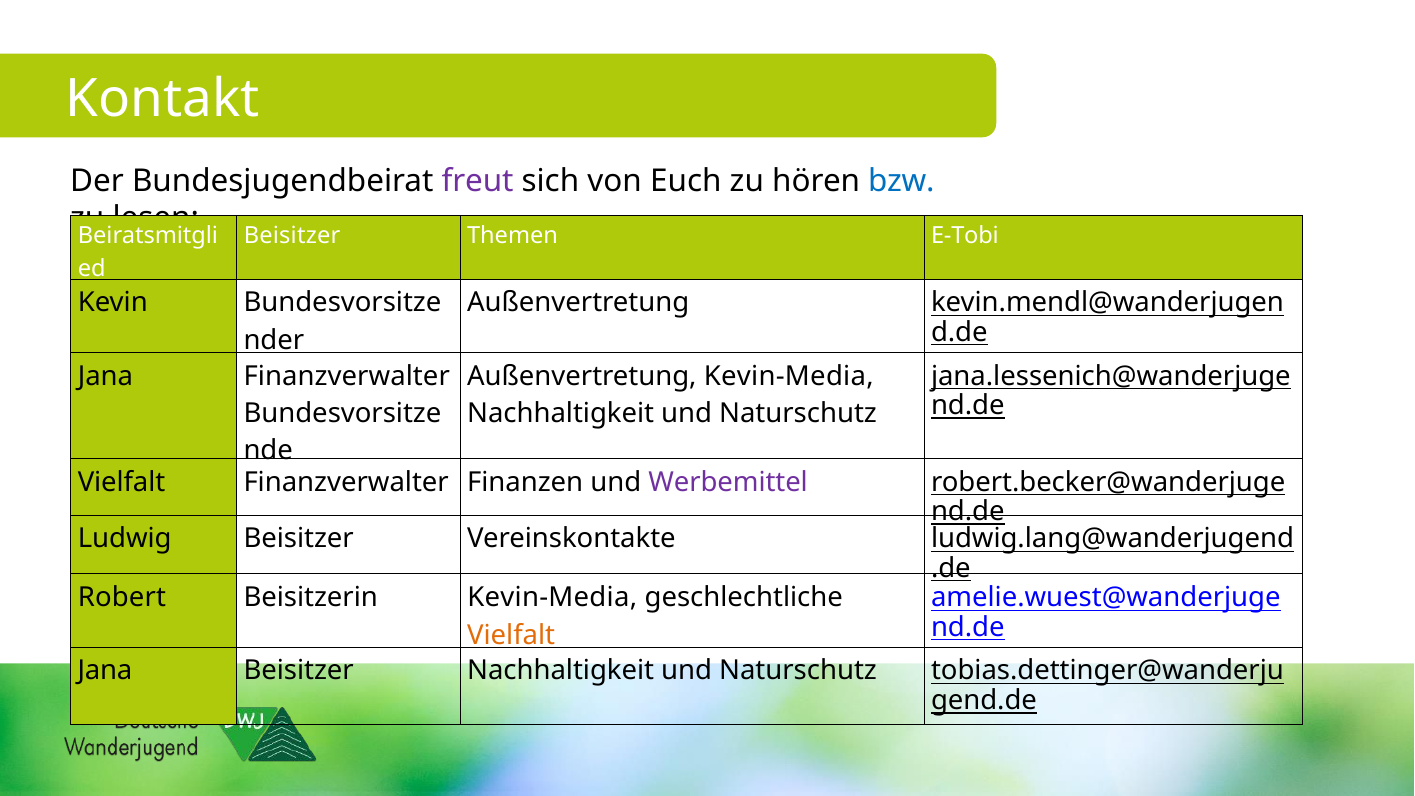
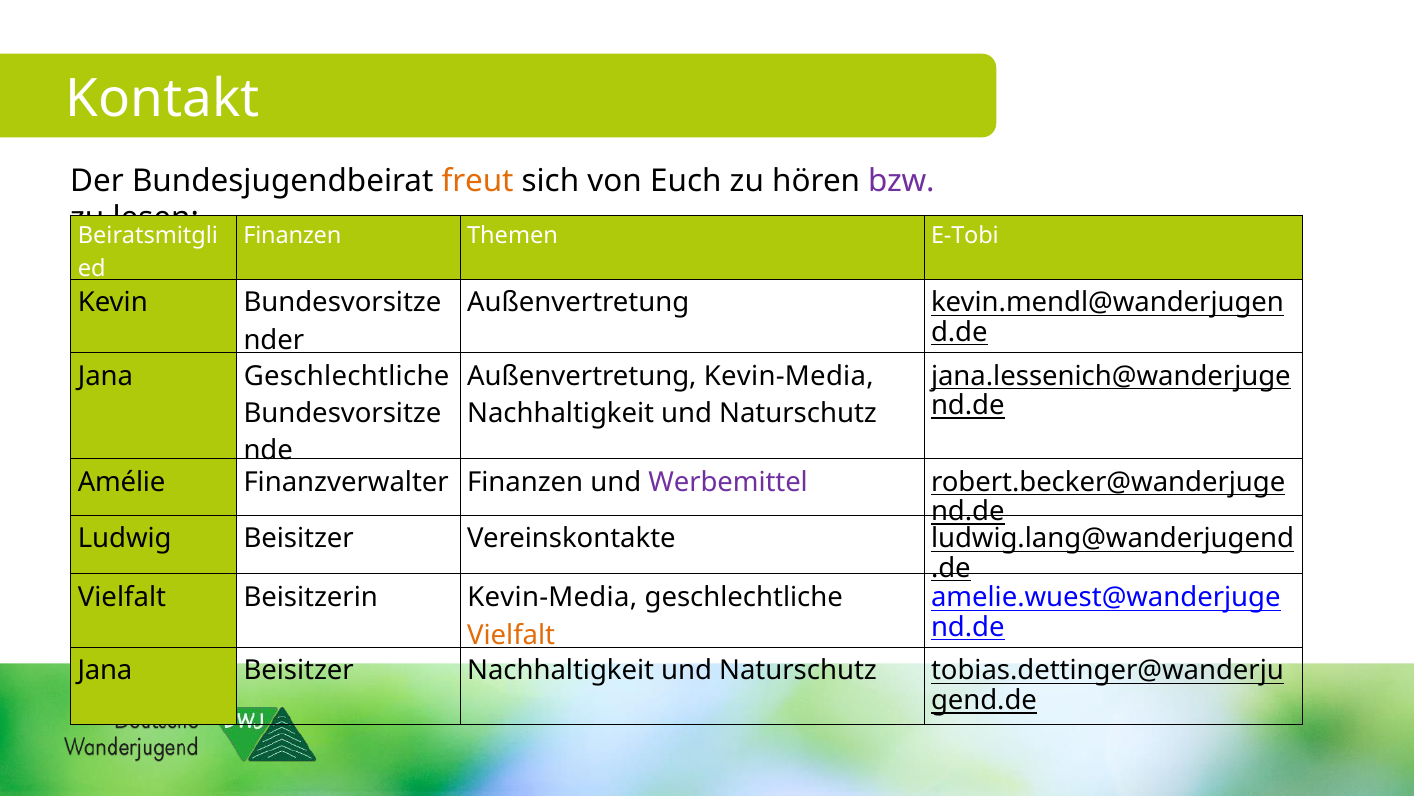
freut colour: purple -> orange
bzw colour: blue -> purple
Beisitzer at (292, 236): Beisitzer -> Finanzen
Jana Finanzverwalter: Finanzverwalter -> Geschlechtliche
Vielfalt at (122, 482): Vielfalt -> Amélie
Robert at (122, 598): Robert -> Vielfalt
